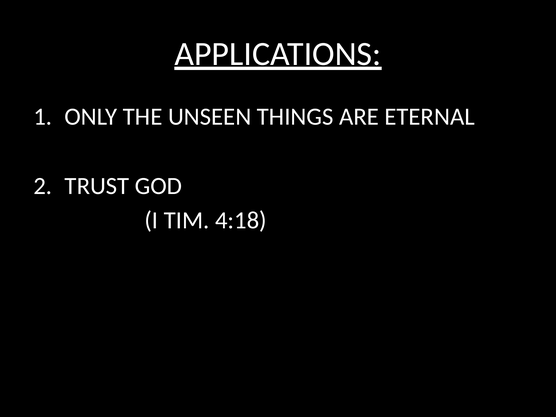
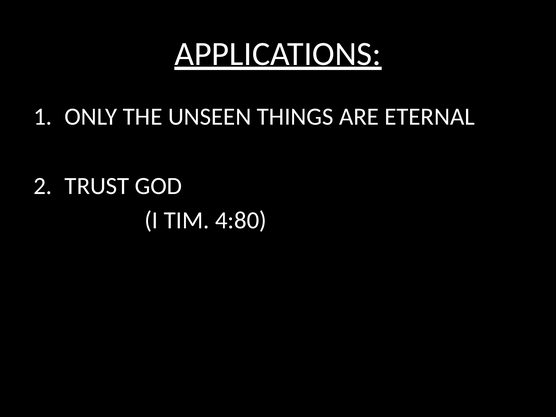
4:18: 4:18 -> 4:80
